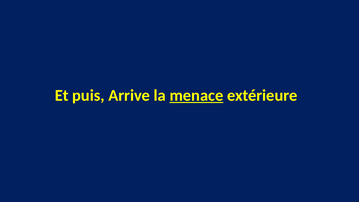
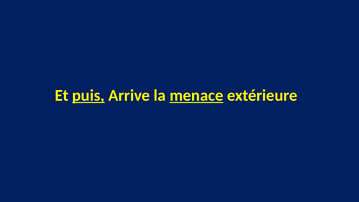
puis underline: none -> present
